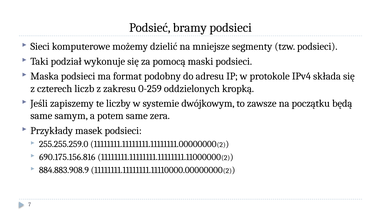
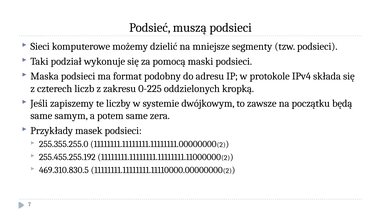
bramy: bramy -> muszą
0-259: 0-259 -> 0-225
255.255.259.0: 255.255.259.0 -> 255.355.255.0
690.175.156.816: 690.175.156.816 -> 255.455.255.192
884.883.908.9: 884.883.908.9 -> 469.310.830.5
